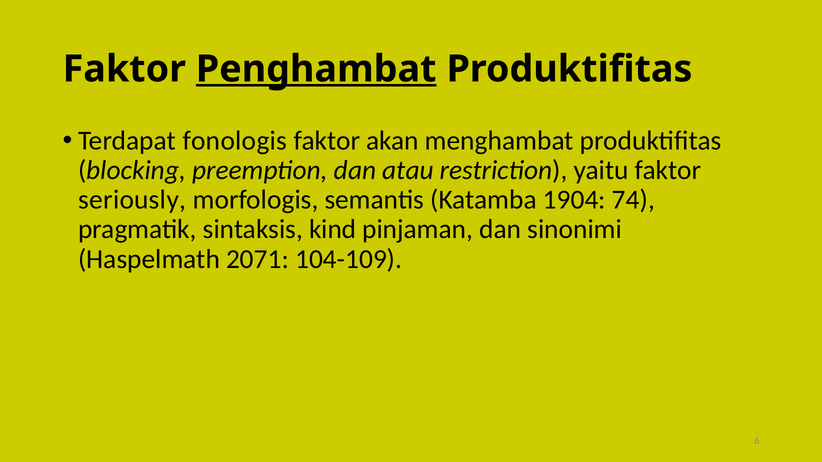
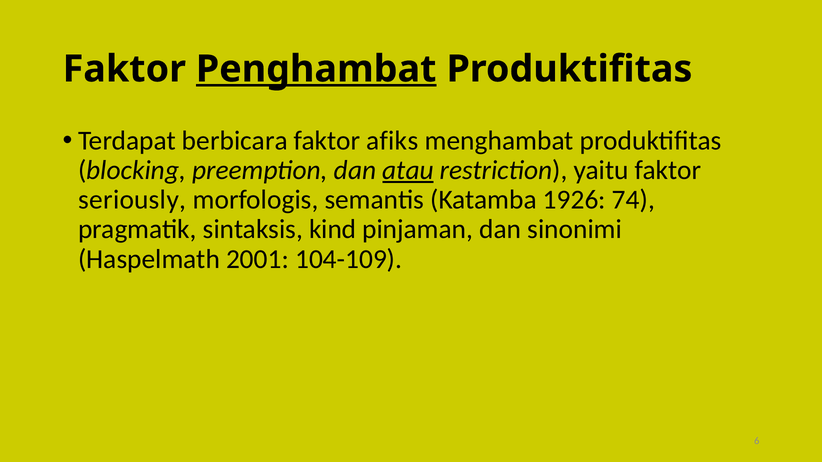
fonologis: fonologis -> berbicara
akan: akan -> afiks
atau underline: none -> present
1904: 1904 -> 1926
2071: 2071 -> 2001
